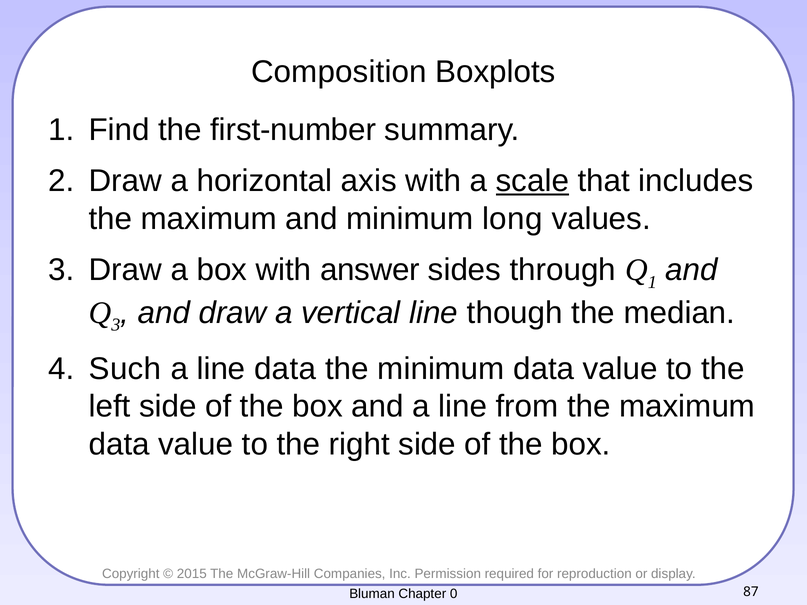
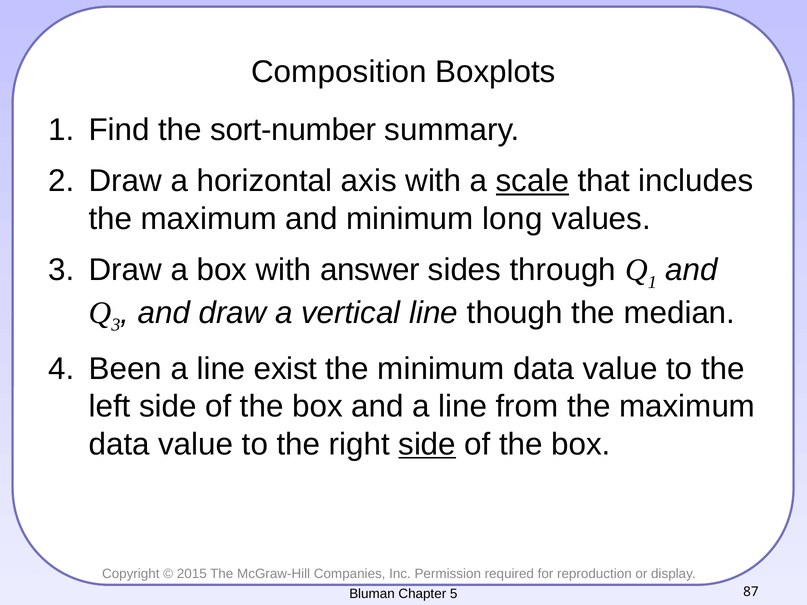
first-number: first-number -> sort-number
Such: Such -> Been
line data: data -> exist
side at (427, 444) underline: none -> present
0: 0 -> 5
